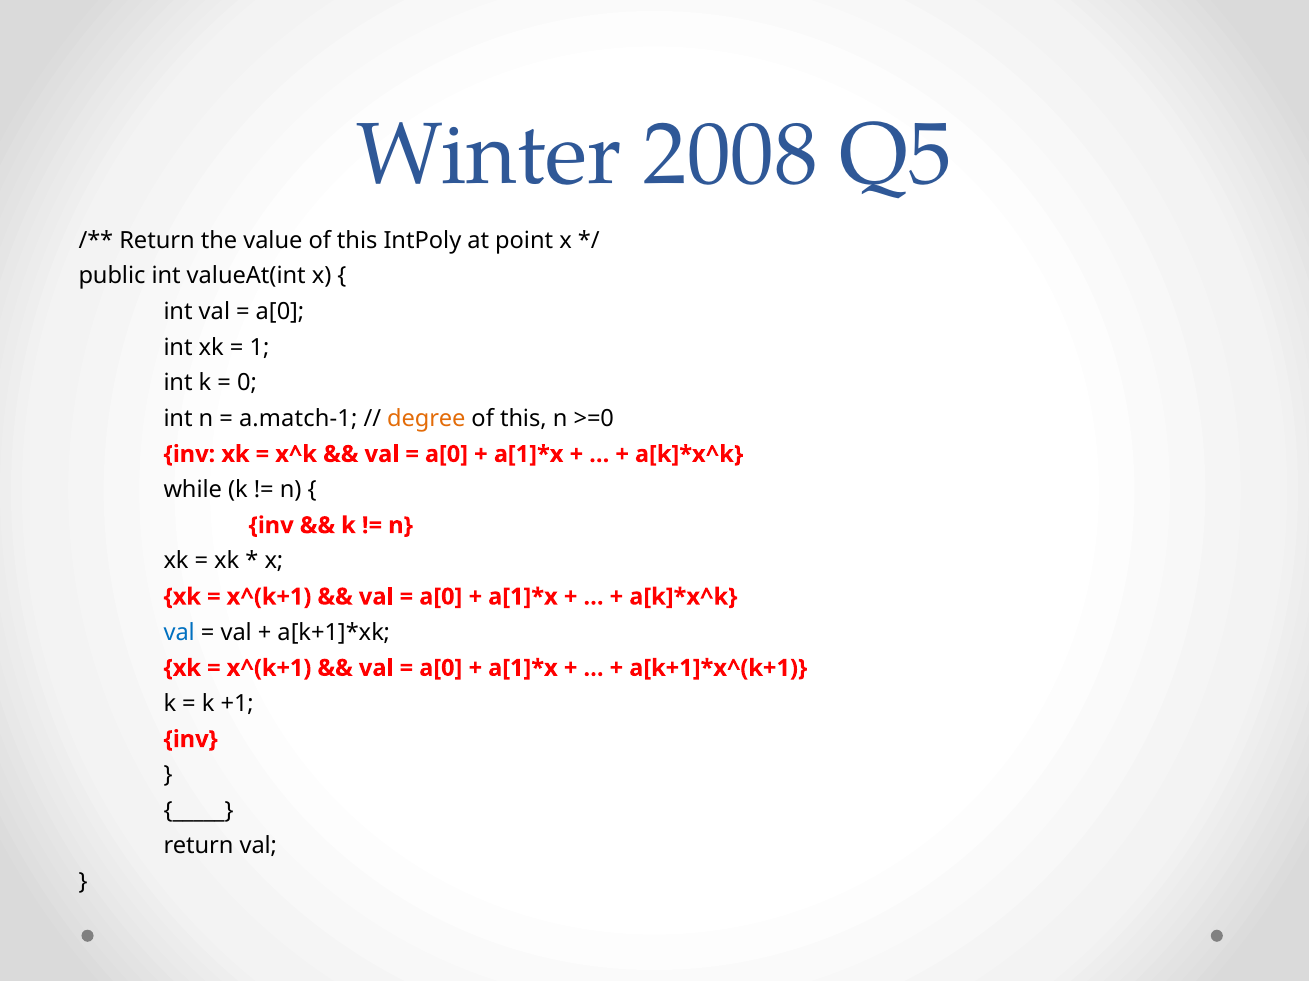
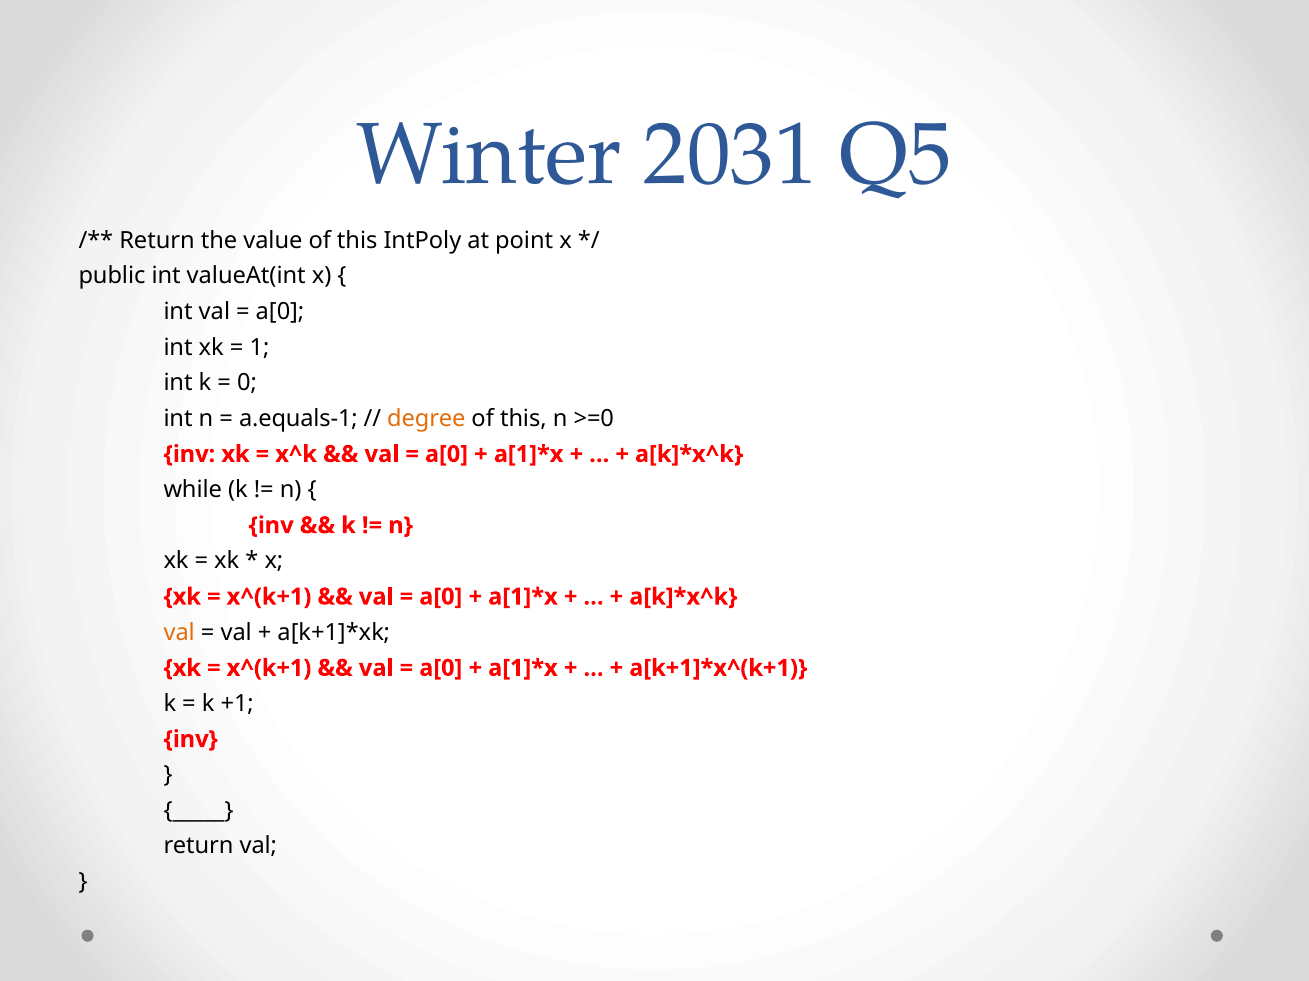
2008: 2008 -> 2031
a.match-1: a.match-1 -> a.equals-1
val at (179, 633) colour: blue -> orange
